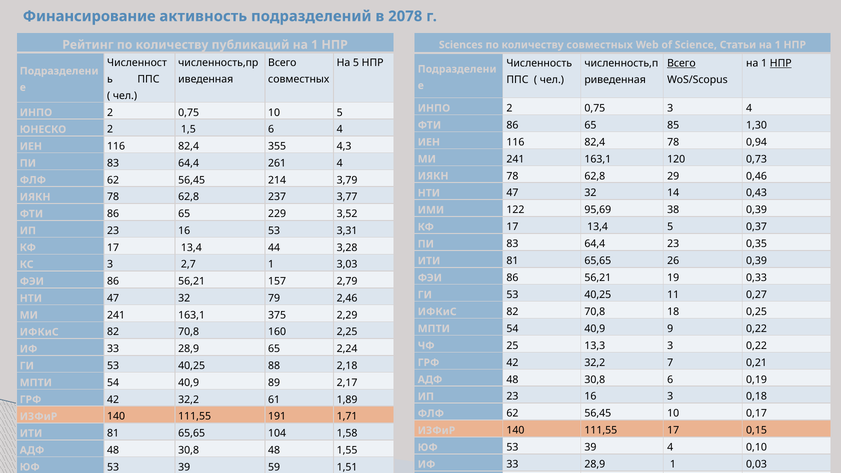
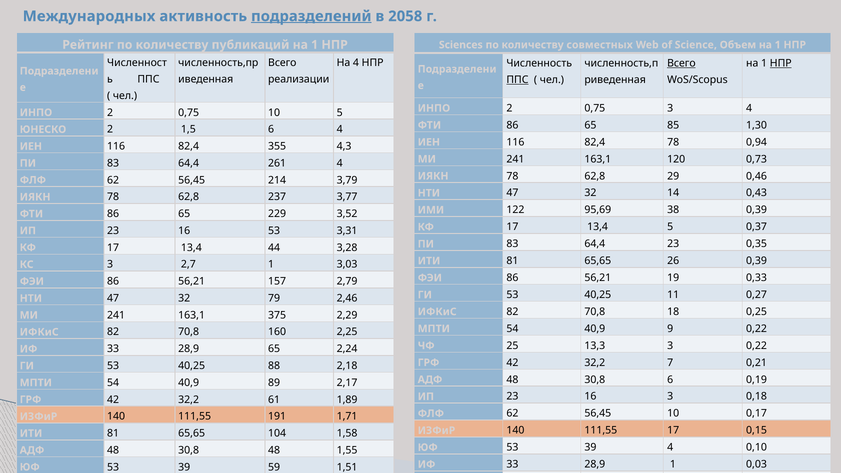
Финансирование: Финансирование -> Международных
подразделений underline: none -> present
2078: 2078 -> 2058
Статьи: Статьи -> Объем
На 5: 5 -> 4
совместных at (299, 79): совместных -> реализации
ППС at (517, 80) underline: none -> present
